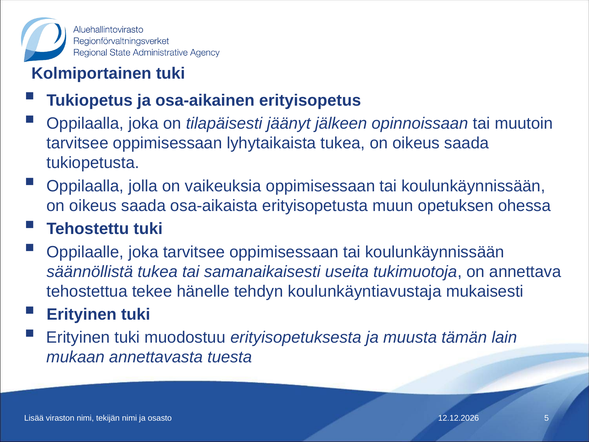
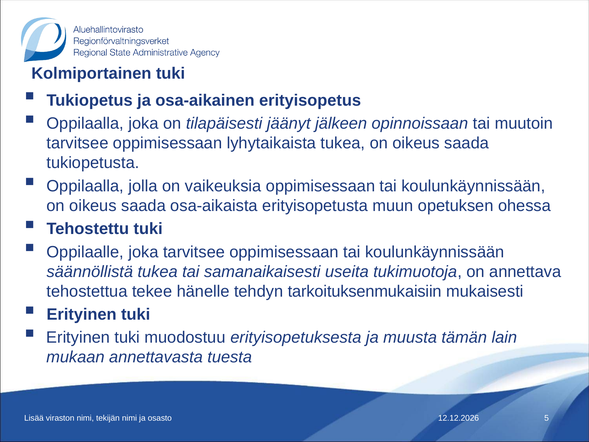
koulunkäyntiavustaja: koulunkäyntiavustaja -> tarkoituksenmukaisiin
